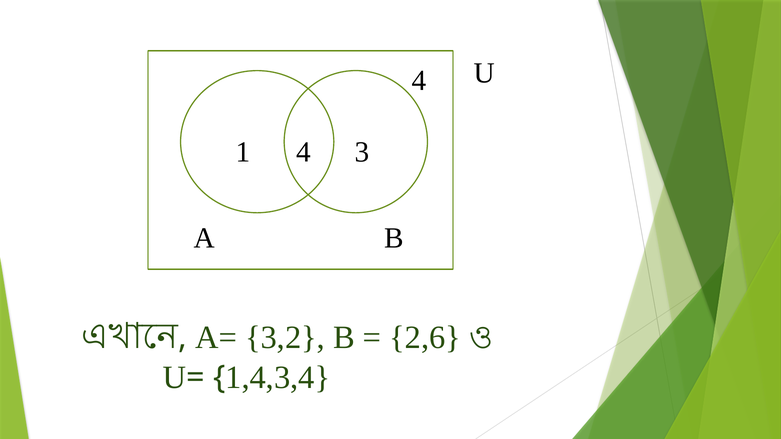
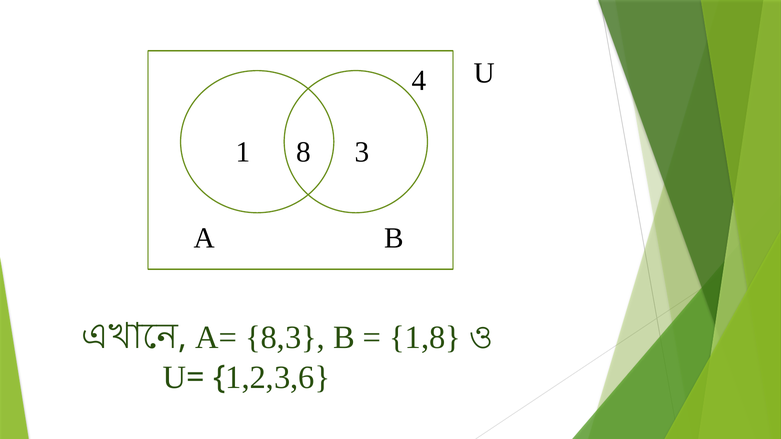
1 4: 4 -> 8
3,2: 3,2 -> 8,3
2,6: 2,6 -> 1,8
1,4,3,4: 1,4,3,4 -> 1,2,3,6
